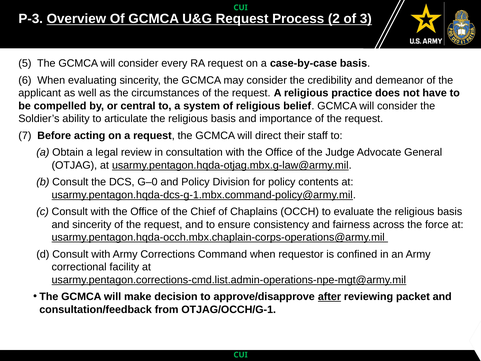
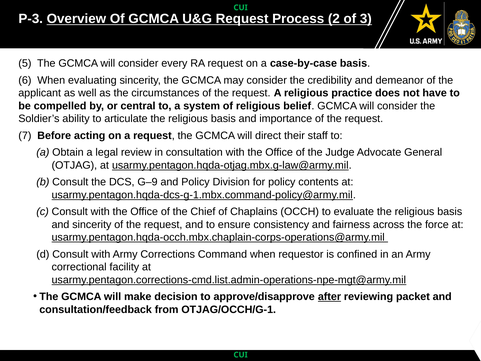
G–0: G–0 -> G–9
